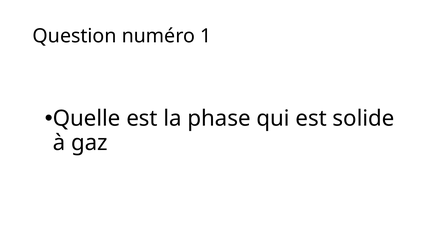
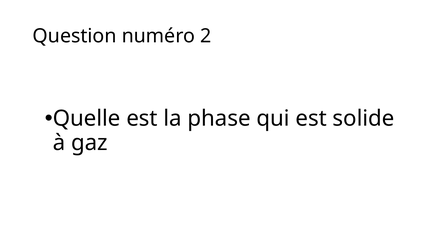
1: 1 -> 2
